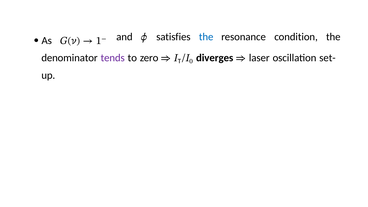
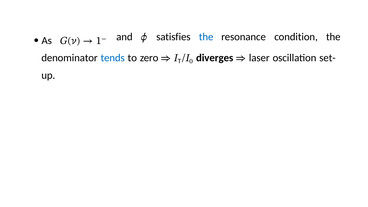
tends colour: purple -> blue
